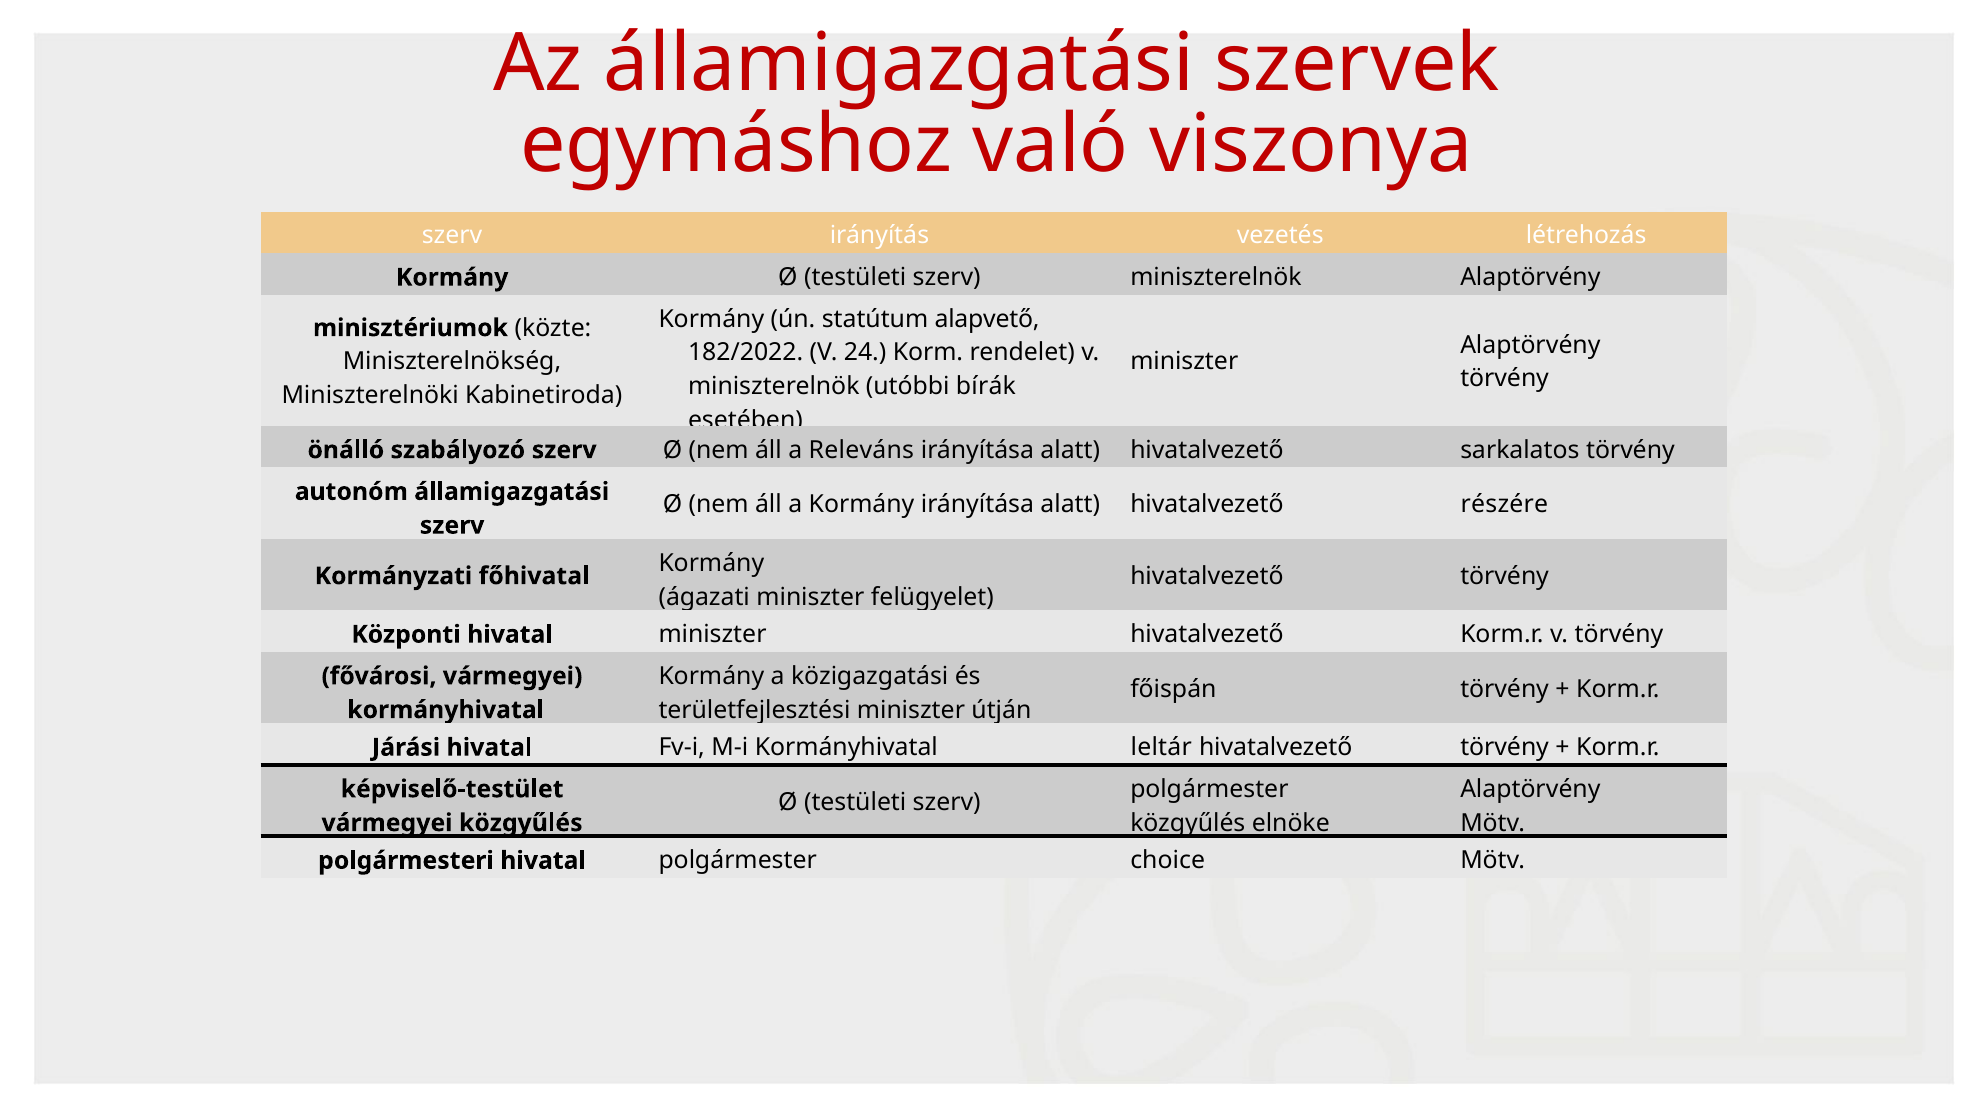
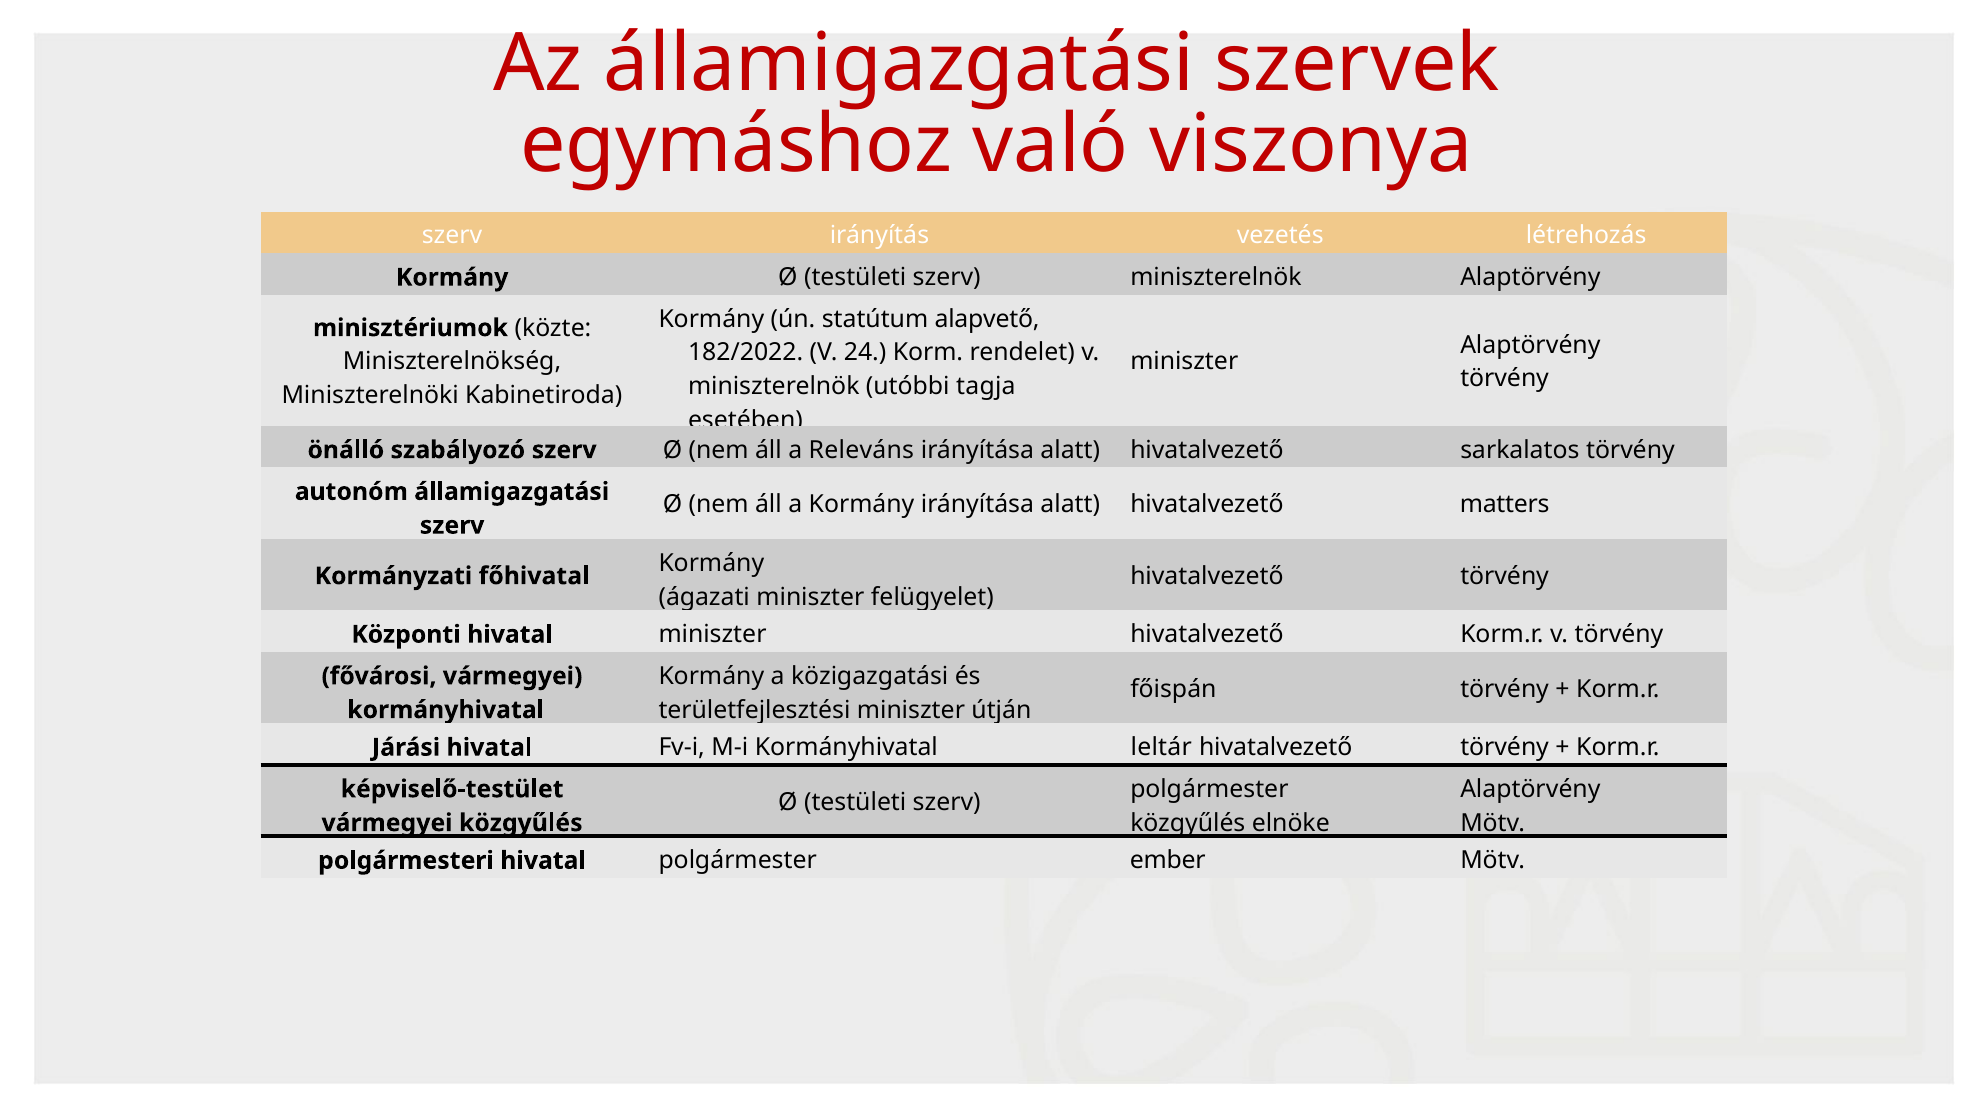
bírák: bírák -> tagja
részére: részére -> matters
choice: choice -> ember
